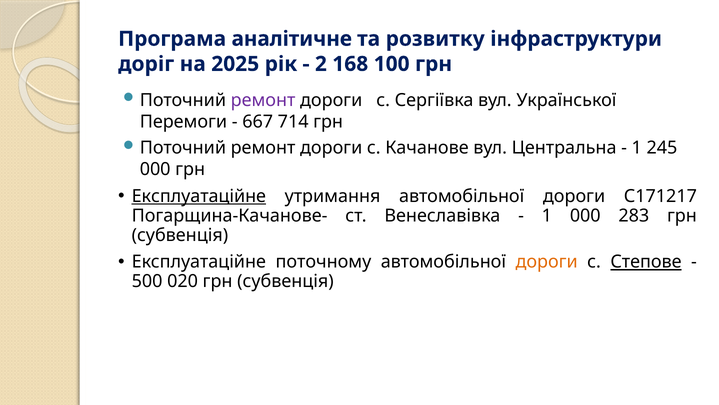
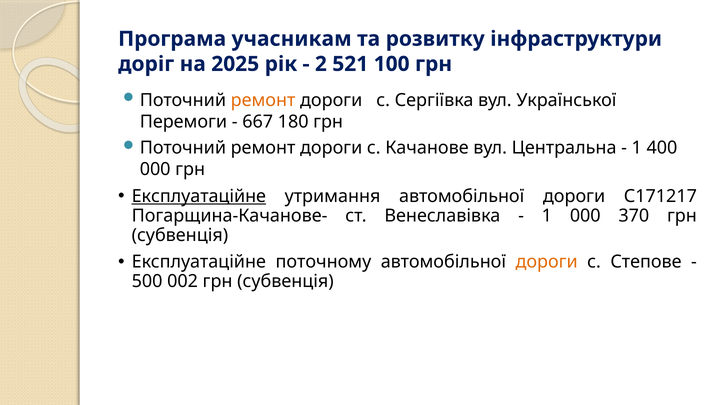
аналітичне: аналітичне -> учасникам
168: 168 -> 521
ремонт at (263, 100) colour: purple -> orange
714: 714 -> 180
245: 245 -> 400
283: 283 -> 370
Степове underline: present -> none
020: 020 -> 002
